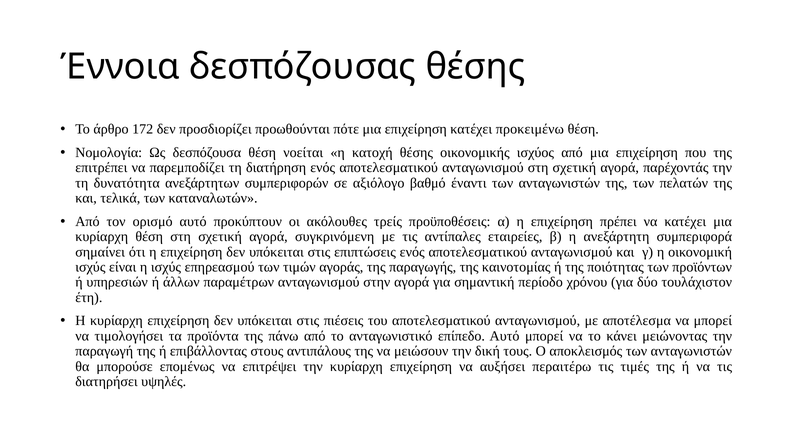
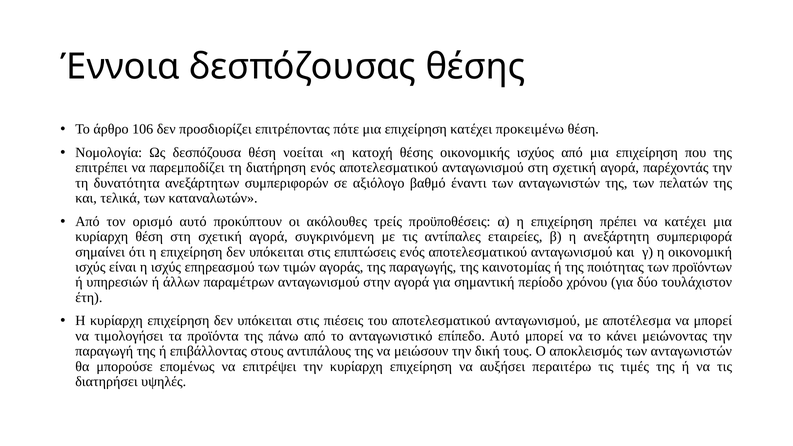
172: 172 -> 106
προωθούνται: προωθούνται -> επιτρέποντας
